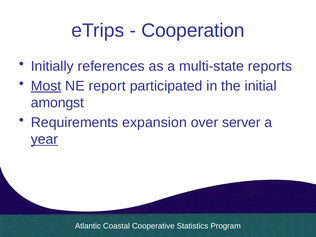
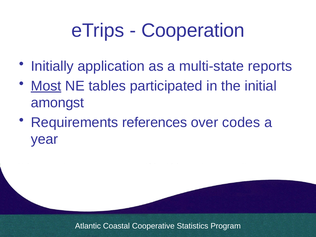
references: references -> application
report: report -> tables
expansion: expansion -> references
server: server -> codes
year underline: present -> none
